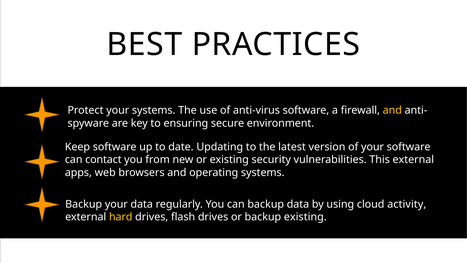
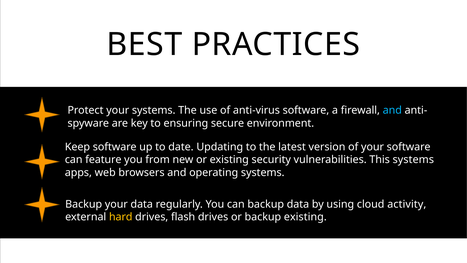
and at (392, 110) colour: yellow -> light blue
contact: contact -> feature
This external: external -> systems
